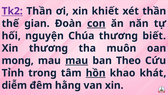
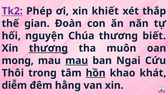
Tk2 Thần: Thần -> Phép
xét thần: thần -> thắp
con underline: present -> none
thương at (48, 48) underline: none -> present
Theo: Theo -> Ngai
Tỉnh: Tỉnh -> Thôi
